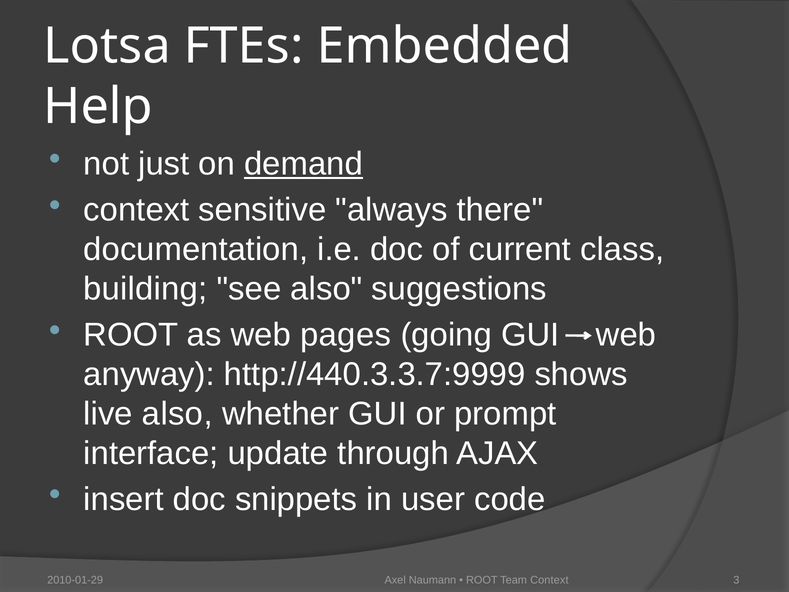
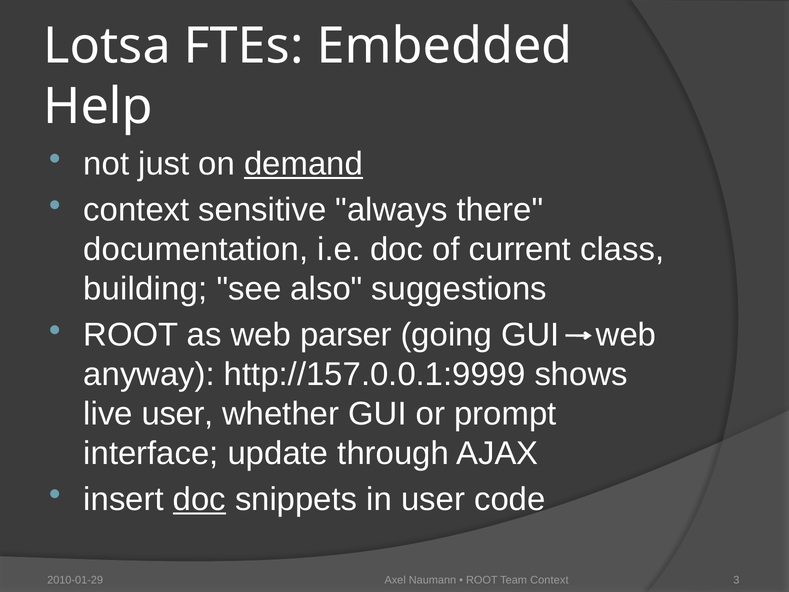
pages: pages -> parser
http://440.3.3.7:9999: http://440.3.3.7:9999 -> http://157.0.0.1:9999
live also: also -> user
doc at (199, 499) underline: none -> present
